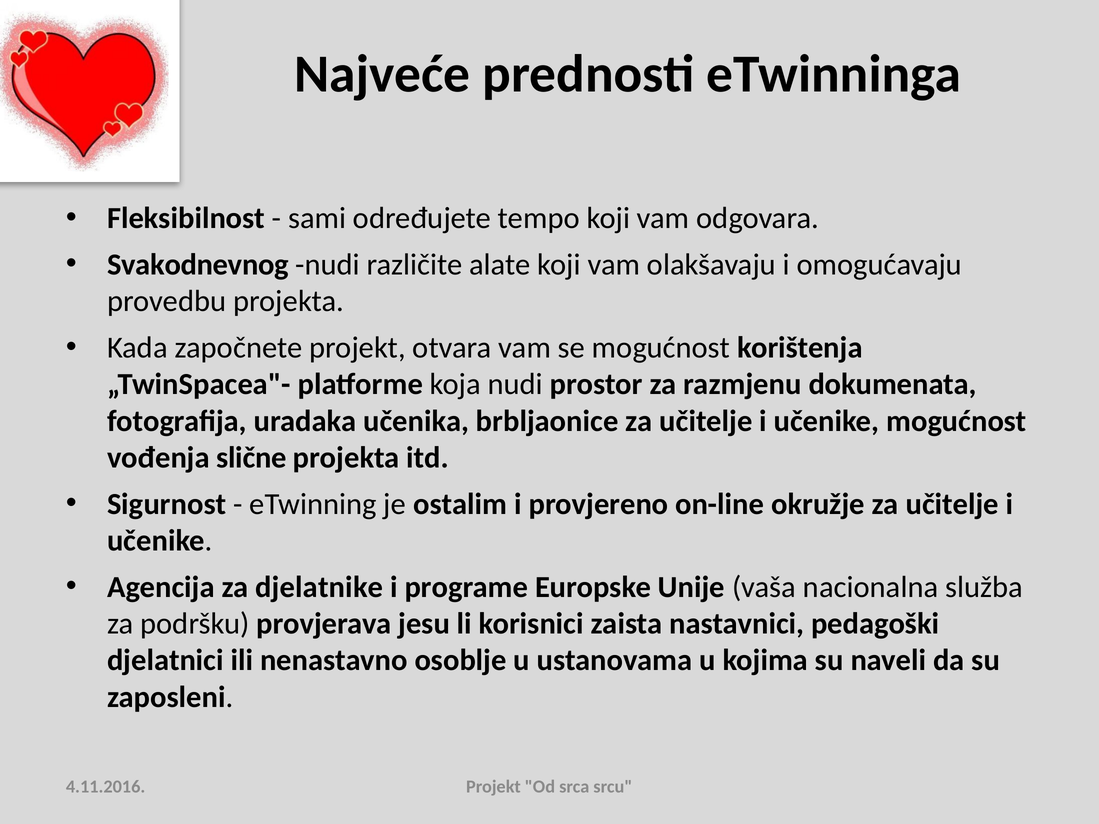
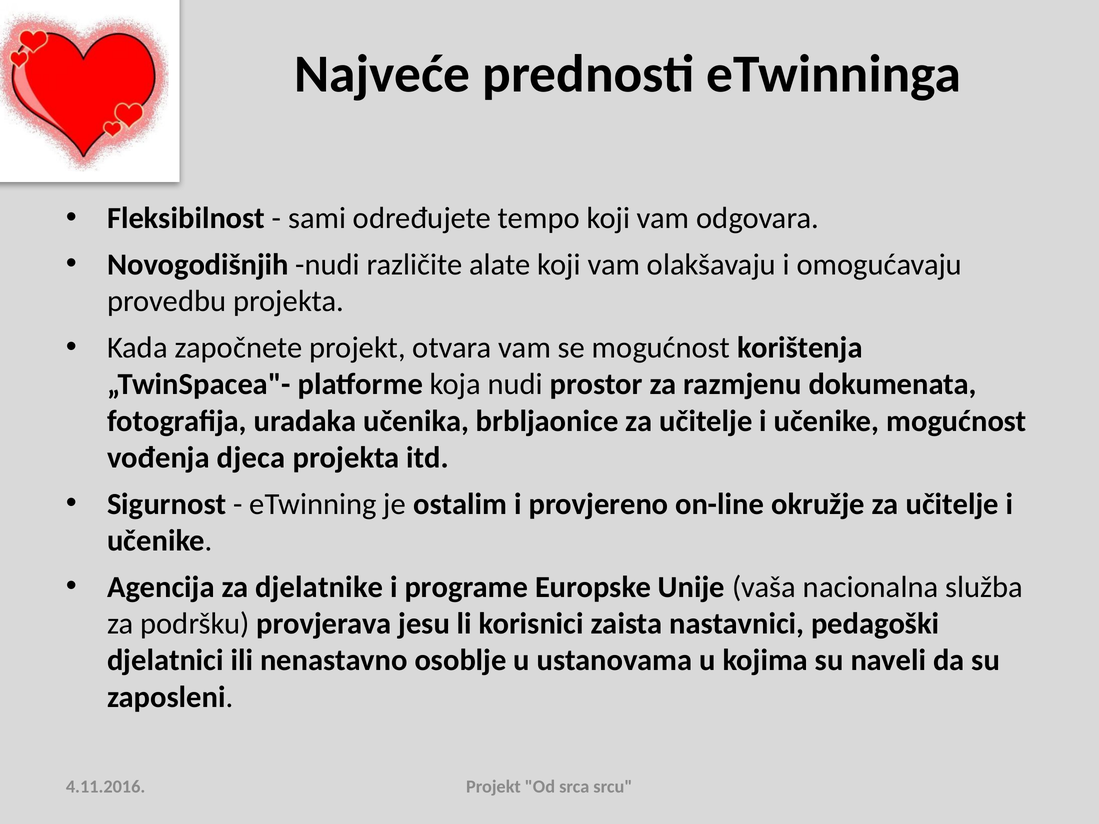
Svakodnevnog: Svakodnevnog -> Novogodišnjih
slične: slične -> djeca
